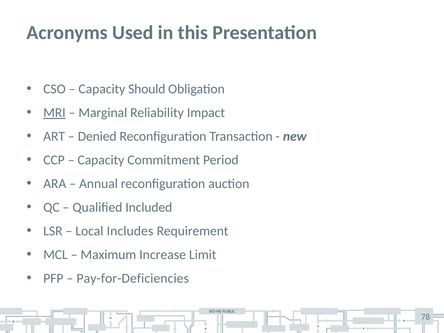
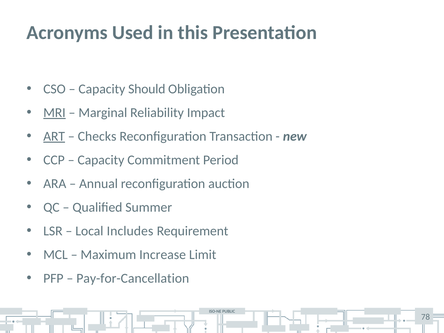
ART underline: none -> present
Denied: Denied -> Checks
Included: Included -> Summer
Pay-for-Deficiencies: Pay-for-Deficiencies -> Pay-for-Cancellation
